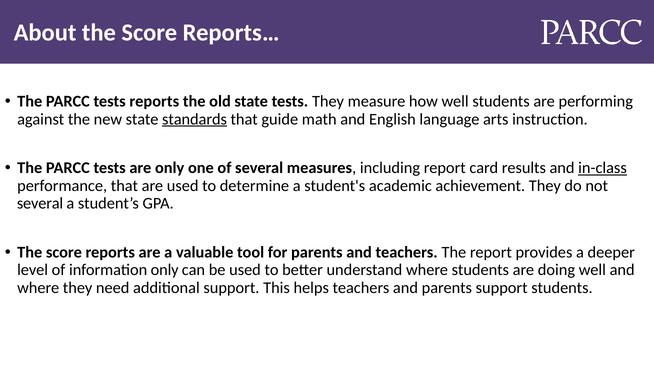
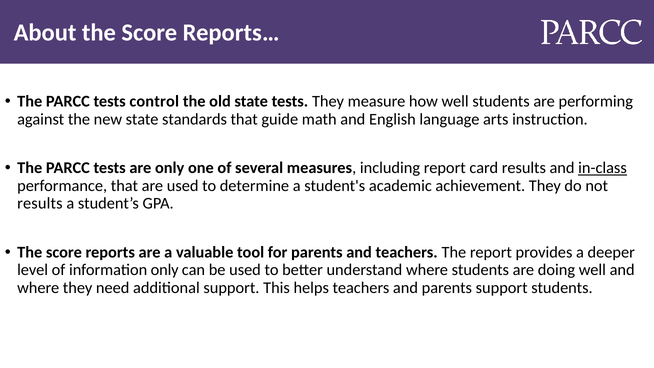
tests reports: reports -> control
standards underline: present -> none
several at (40, 203): several -> results
